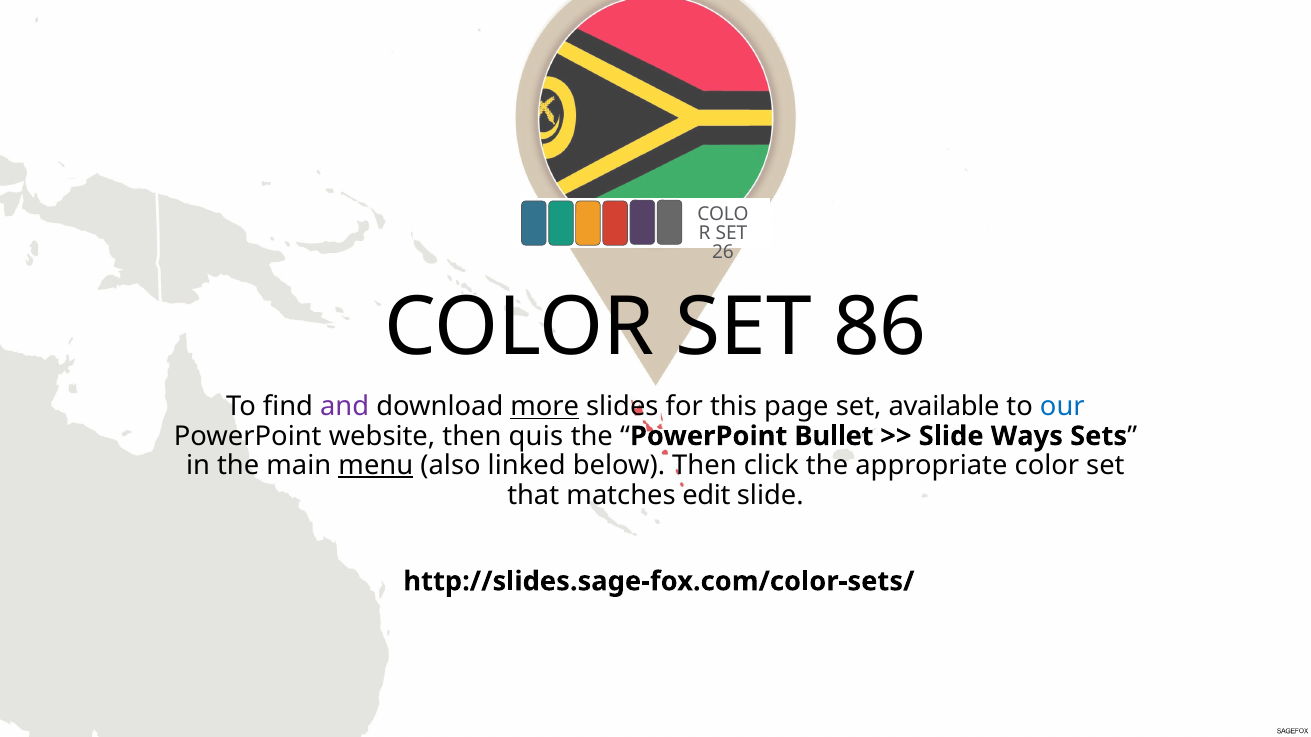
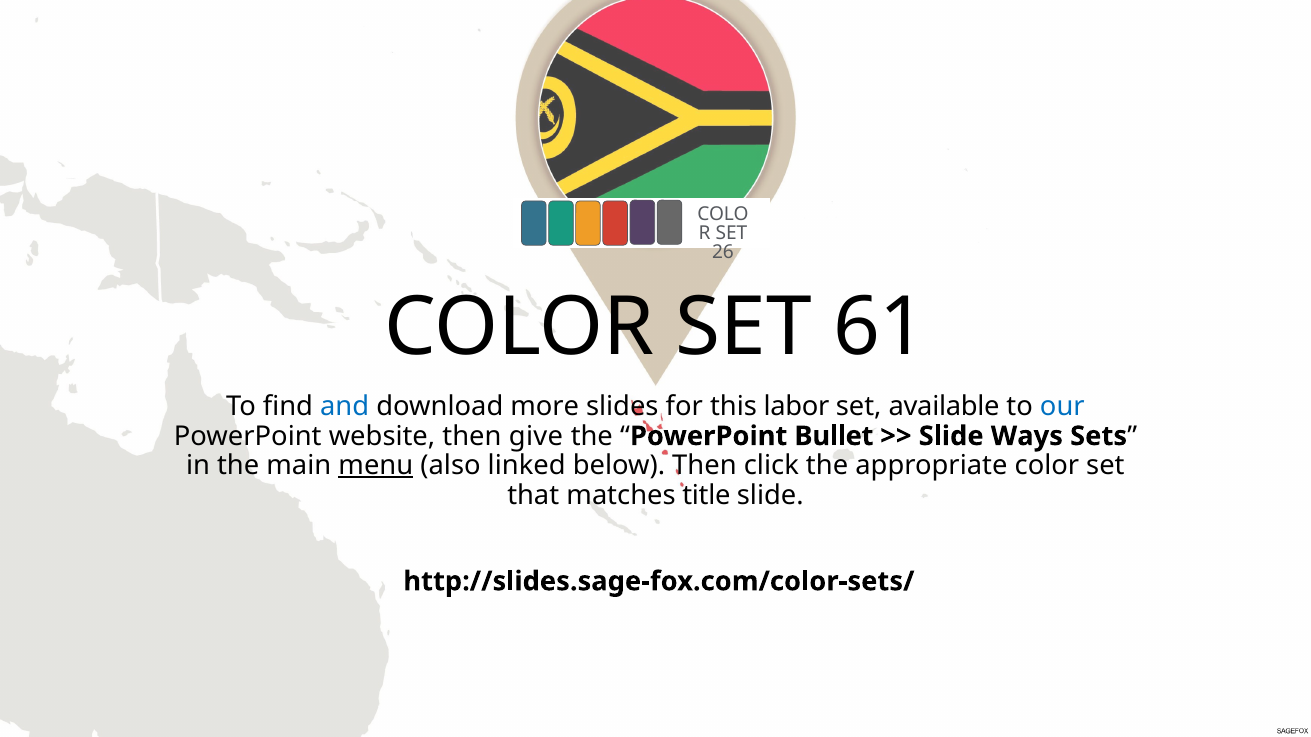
86: 86 -> 61
and colour: purple -> blue
more underline: present -> none
page: page -> labor
quis: quis -> give
edit: edit -> title
